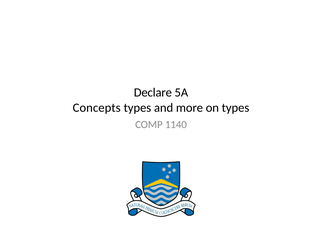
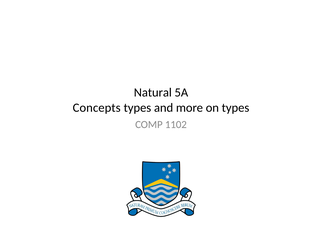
Declare: Declare -> Natural
1140: 1140 -> 1102
